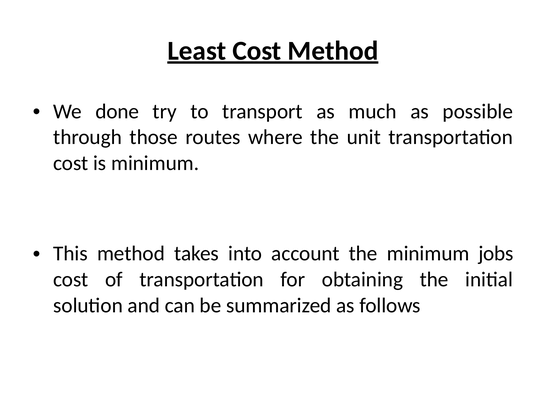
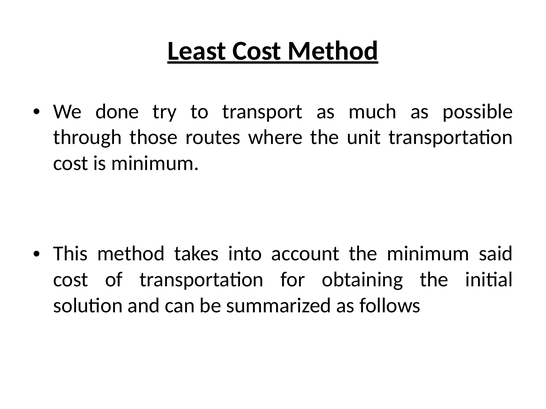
jobs: jobs -> said
